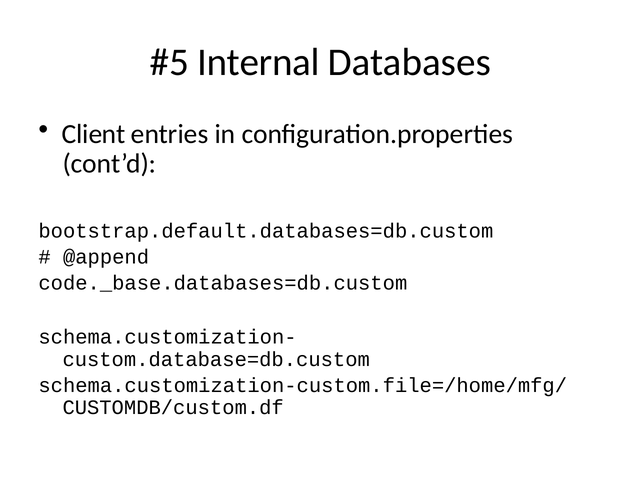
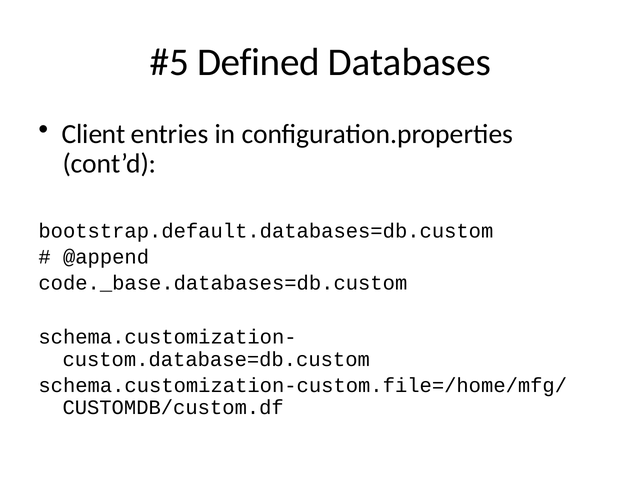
Internal: Internal -> Defined
